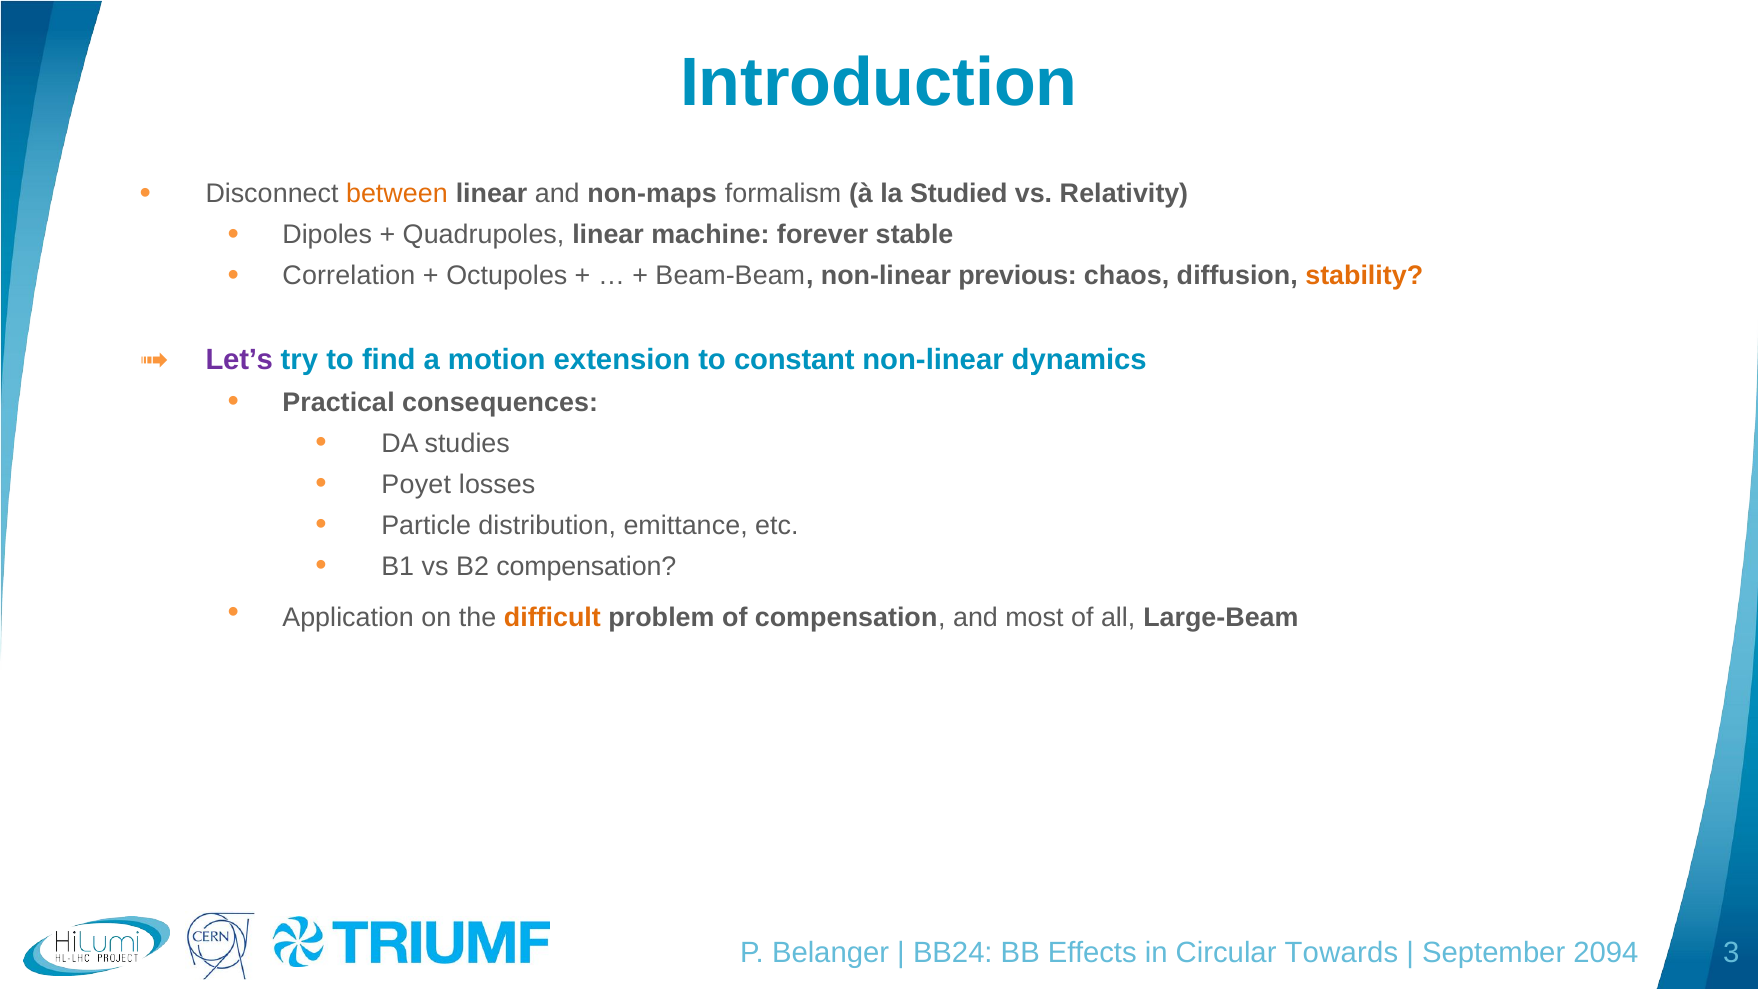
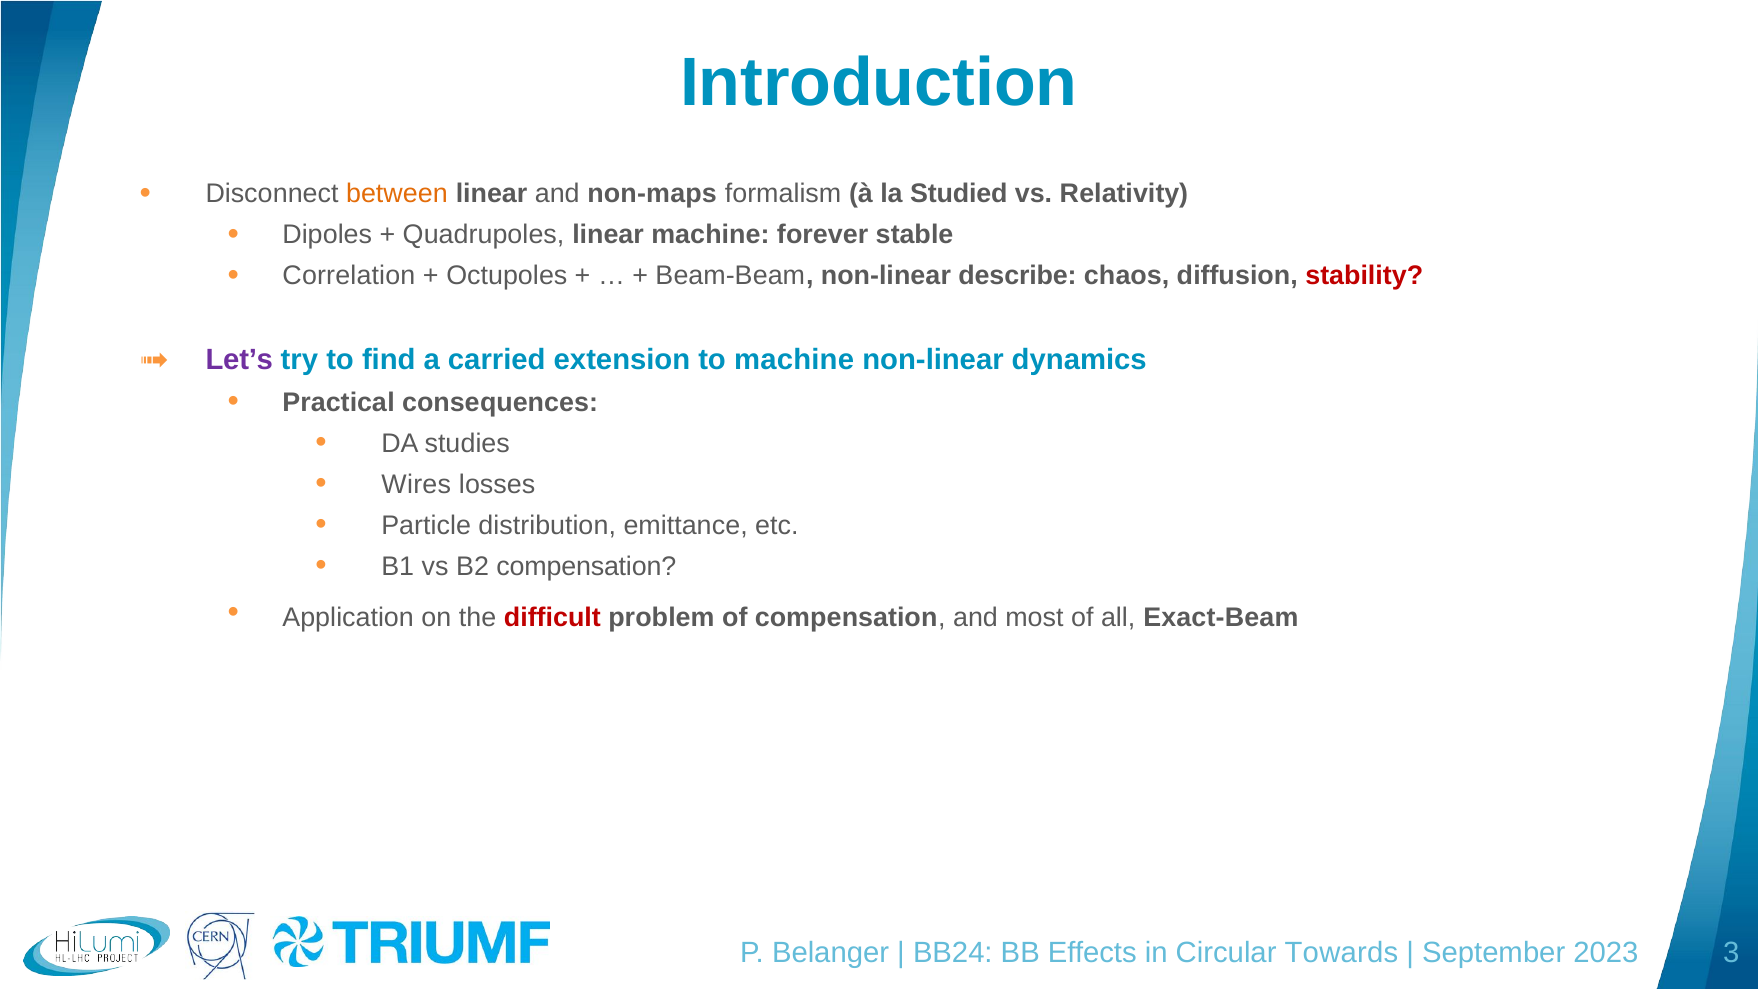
previous: previous -> describe
stability colour: orange -> red
motion: motion -> carried
to constant: constant -> machine
Poyet: Poyet -> Wires
difficult colour: orange -> red
Large-Beam: Large-Beam -> Exact-Beam
2094: 2094 -> 2023
